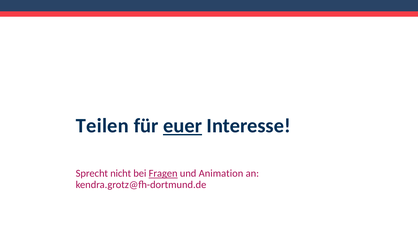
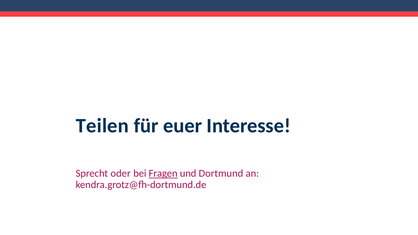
euer underline: present -> none
nicht: nicht -> oder
Animation: Animation -> Dortmund
